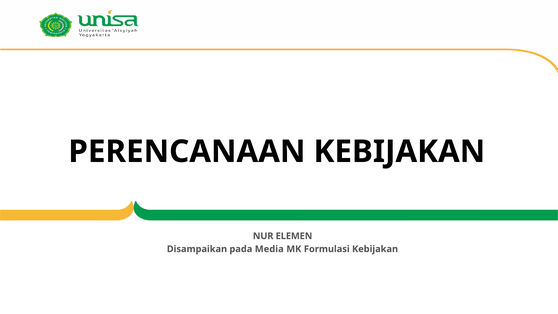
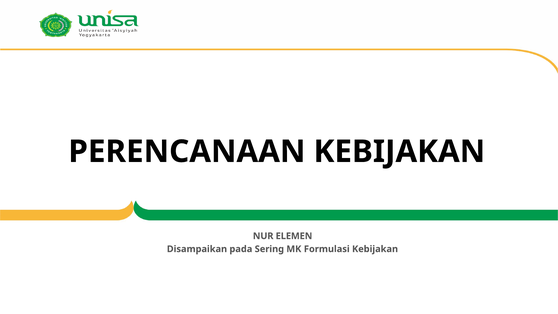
Media: Media -> Sering
